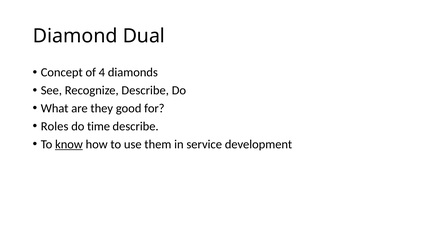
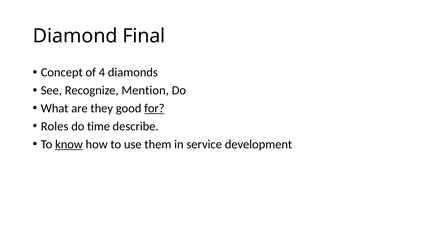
Dual: Dual -> Final
Recognize Describe: Describe -> Mention
for underline: none -> present
